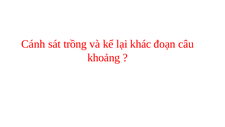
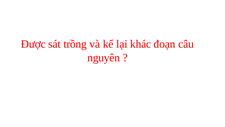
Cánh: Cánh -> Được
khoảng: khoảng -> nguyên
